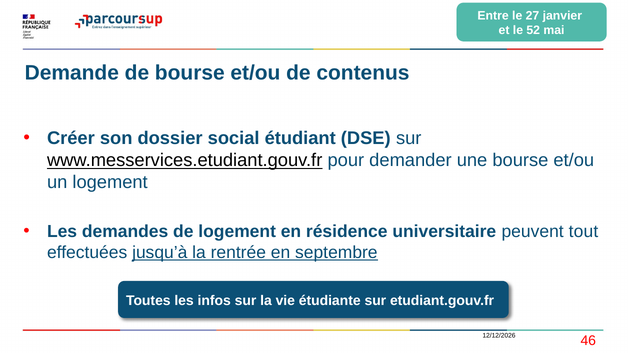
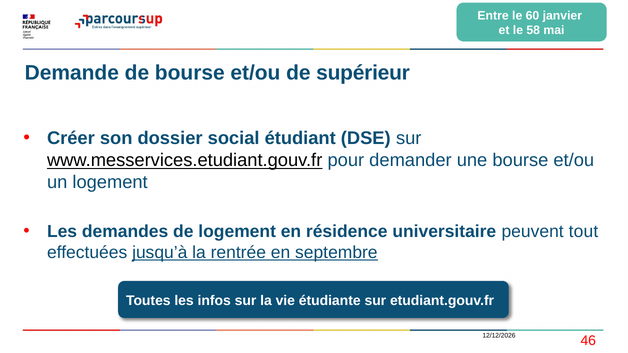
27: 27 -> 60
52: 52 -> 58
contenus: contenus -> supérieur
